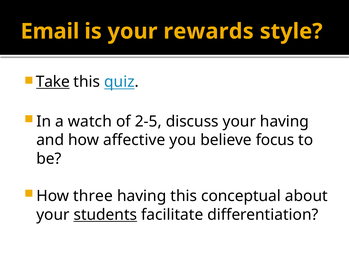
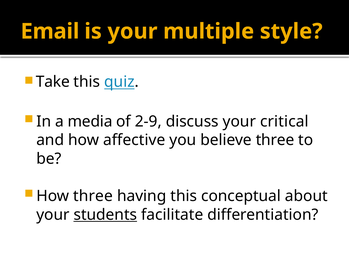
rewards: rewards -> multiple
Take underline: present -> none
watch: watch -> media
2-5: 2-5 -> 2-9
your having: having -> critical
believe focus: focus -> three
